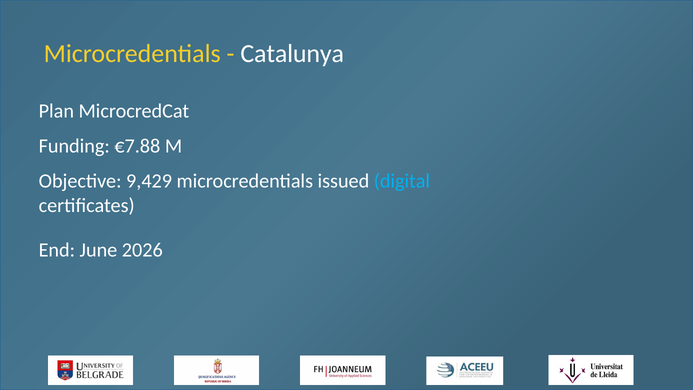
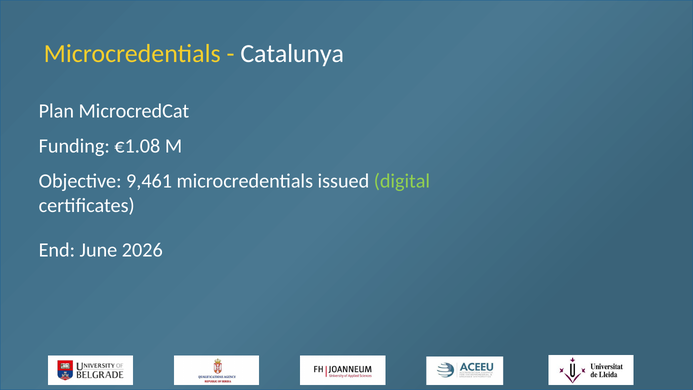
€7.88: €7.88 -> €1.08
9,429: 9,429 -> 9,461
digital colour: light blue -> light green
